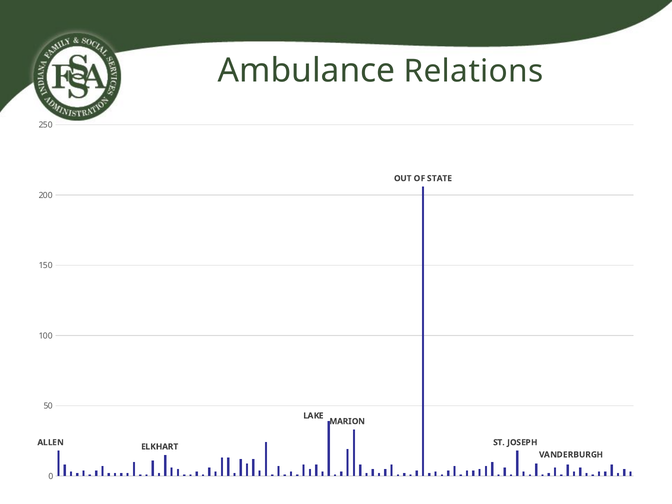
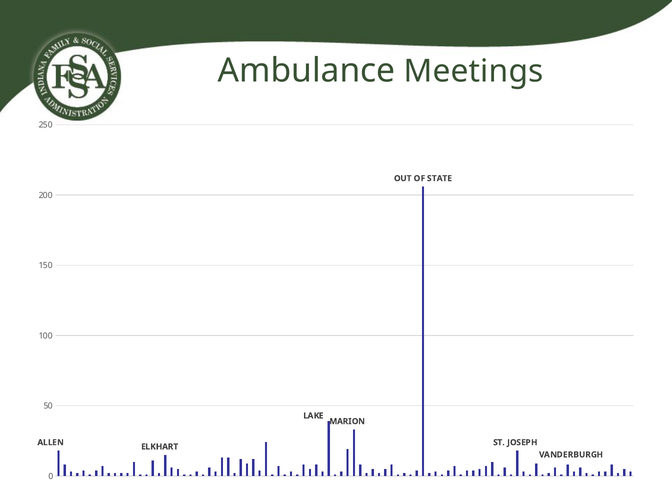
Relations: Relations -> Meetings
